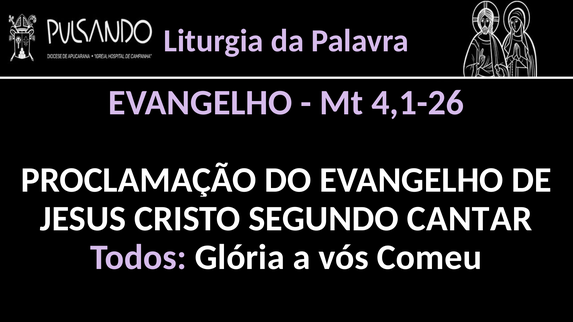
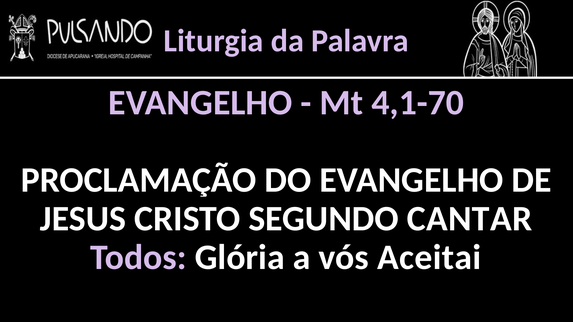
4,1-26: 4,1-26 -> 4,1-70
Comeu: Comeu -> Aceitai
